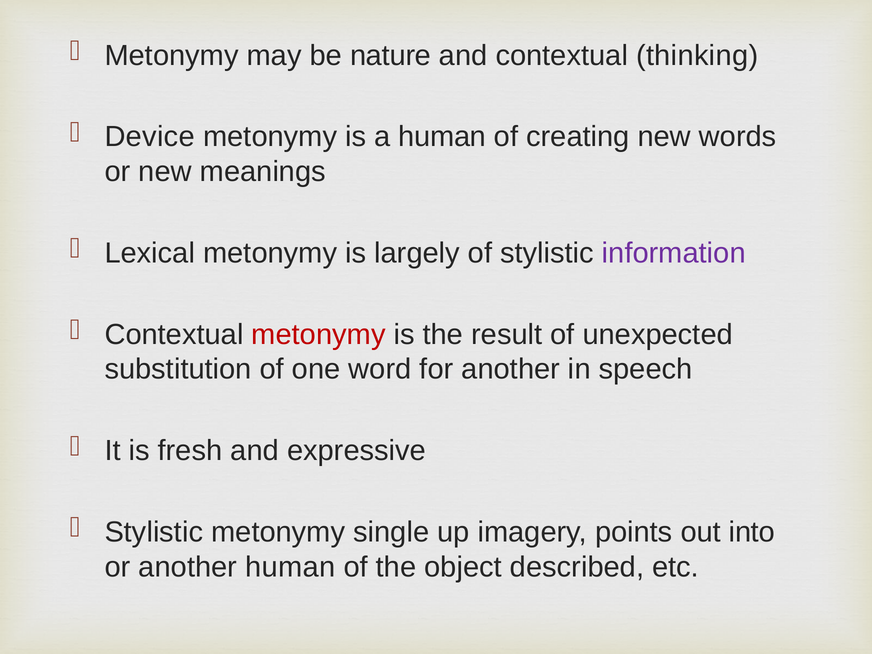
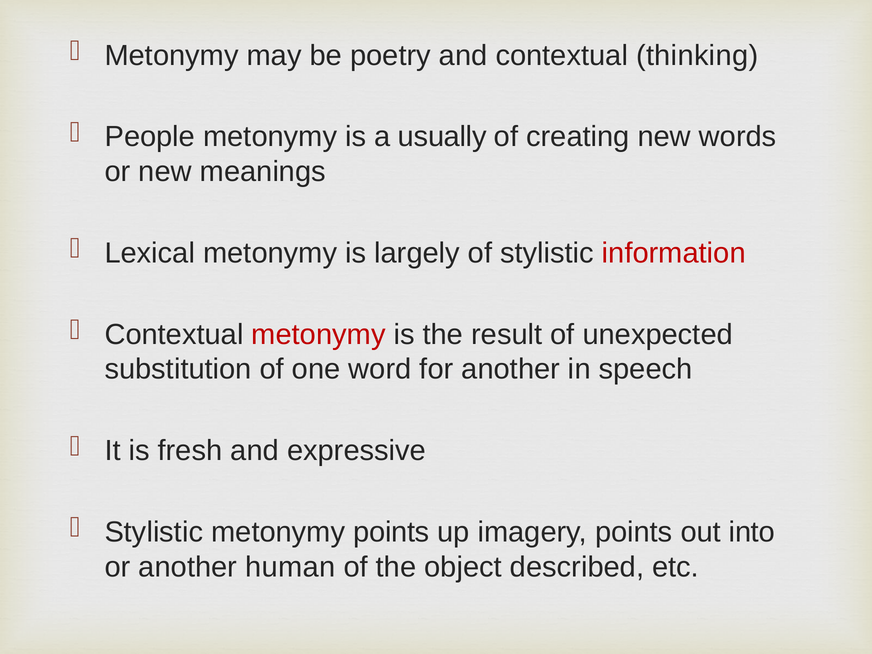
nature: nature -> poetry
Device: Device -> People
a human: human -> usually
information colour: purple -> red
metonymy single: single -> points
